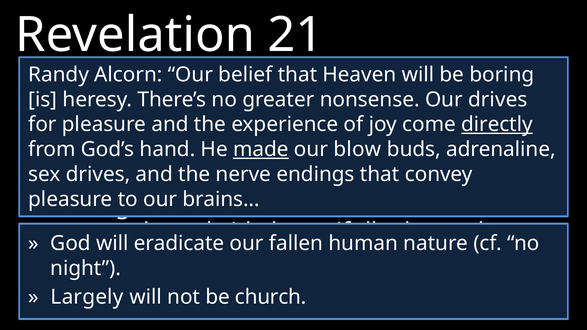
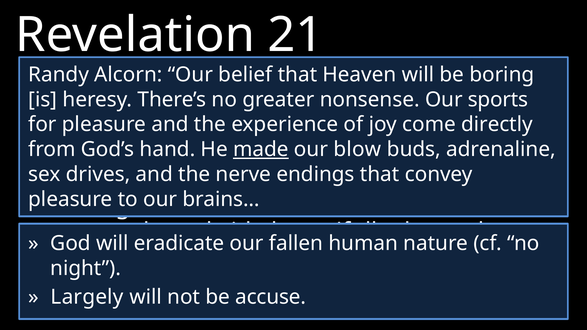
drives at (498, 100): drives -> sports
directly underline: present -> none
church: church -> accuse
